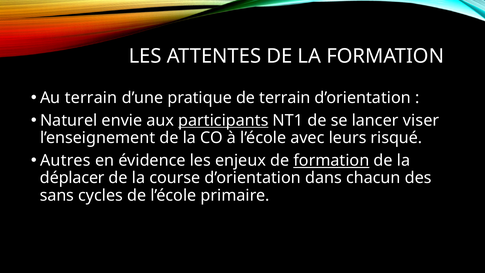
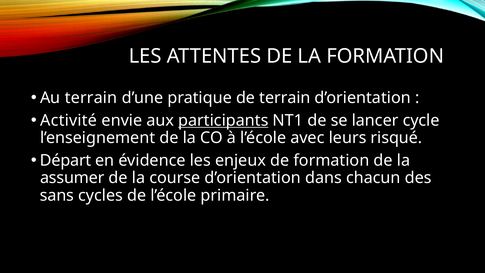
Naturel: Naturel -> Activité
viser: viser -> cycle
Autres: Autres -> Départ
formation at (331, 160) underline: present -> none
déplacer: déplacer -> assumer
